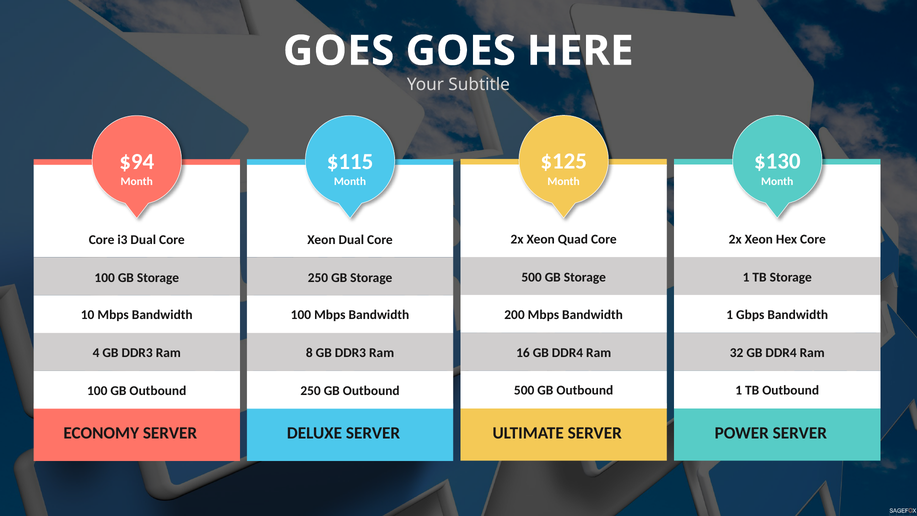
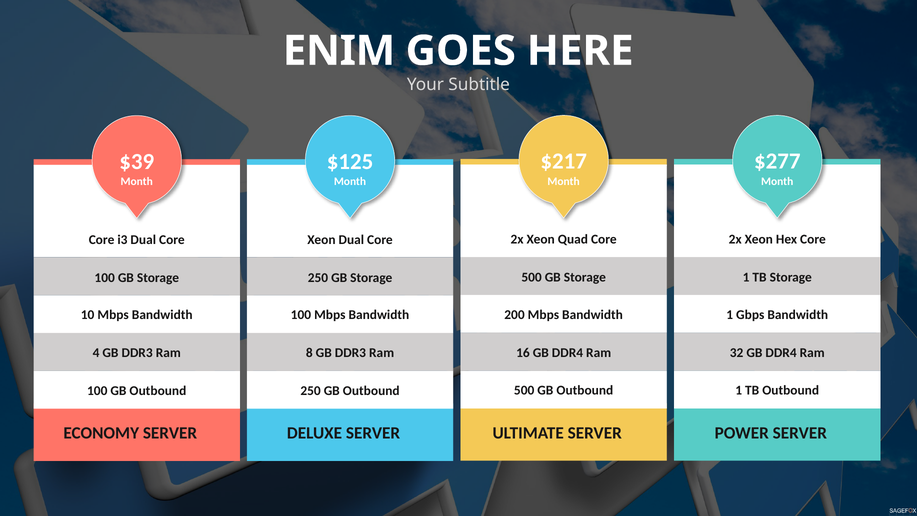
GOES at (339, 51): GOES -> ENIM
$125: $125 -> $217
$130: $130 -> $277
$94: $94 -> $39
$115: $115 -> $125
